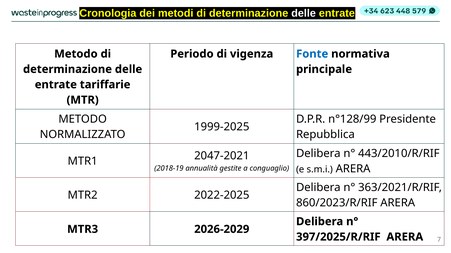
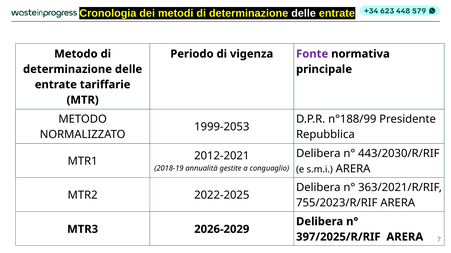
Fonte colour: blue -> purple
n°128/99: n°128/99 -> n°188/99
1999-2025: 1999-2025 -> 1999-2053
443/2010/R/RIF: 443/2010/R/RIF -> 443/2030/R/RIF
2047-2021: 2047-2021 -> 2012-2021
860/2023/R/RIF: 860/2023/R/RIF -> 755/2023/R/RIF
